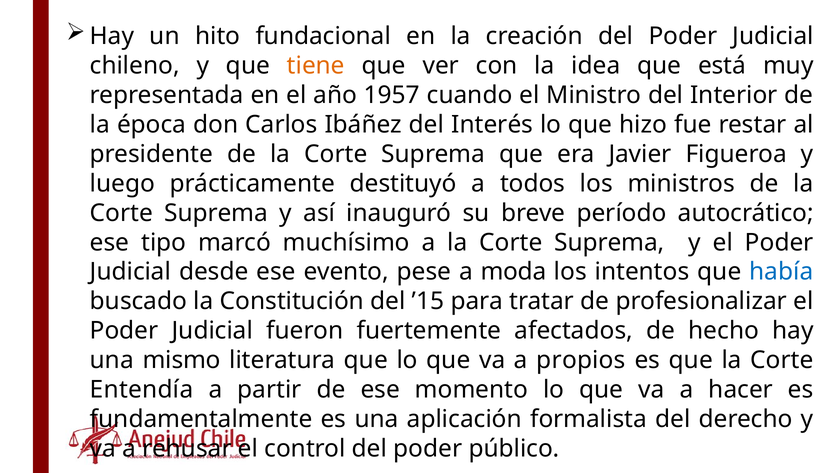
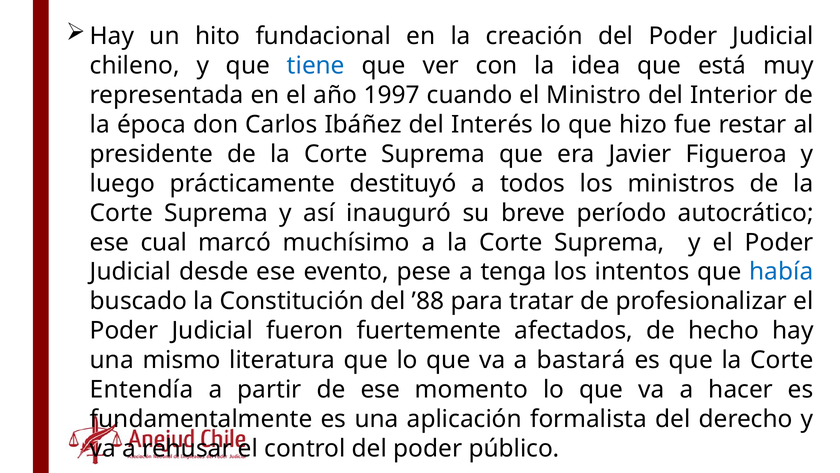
tiene colour: orange -> blue
1957: 1957 -> 1997
tipo: tipo -> cual
moda: moda -> tenga
’15: ’15 -> ’88
propios: propios -> bastará
